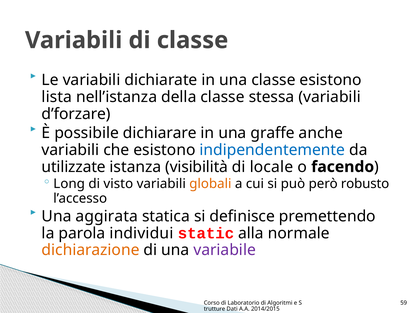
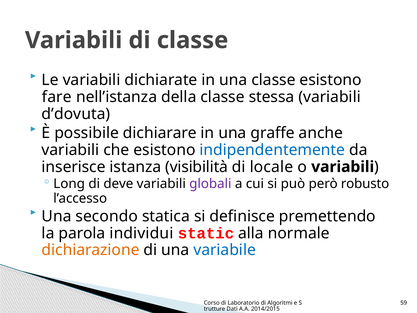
lista: lista -> fare
d’forzare: d’forzare -> d’dovuta
utilizzate: utilizzate -> inserisce
o facendo: facendo -> variabili
visto: visto -> deve
globali colour: orange -> purple
aggirata: aggirata -> secondo
variabile colour: purple -> blue
